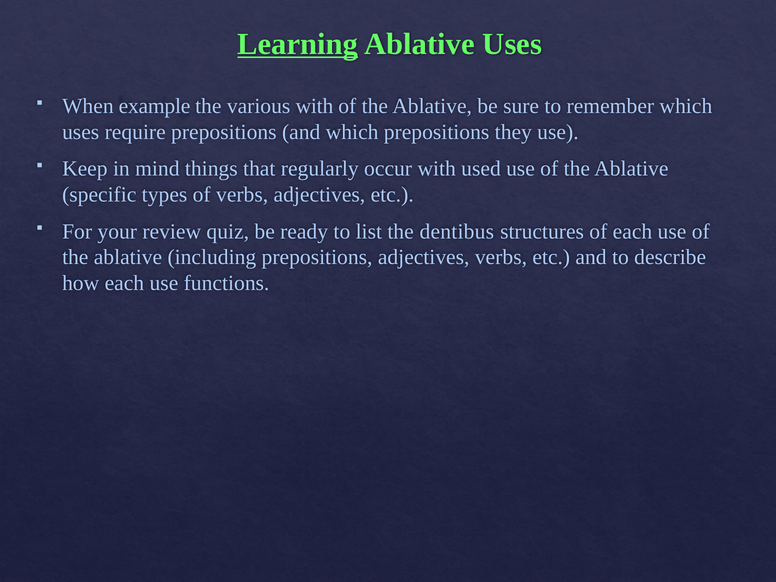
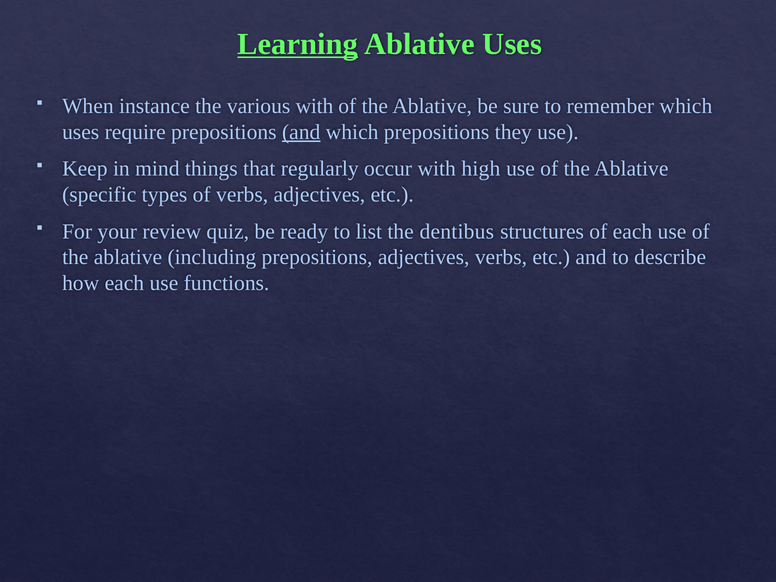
example: example -> instance
and at (301, 132) underline: none -> present
used: used -> high
